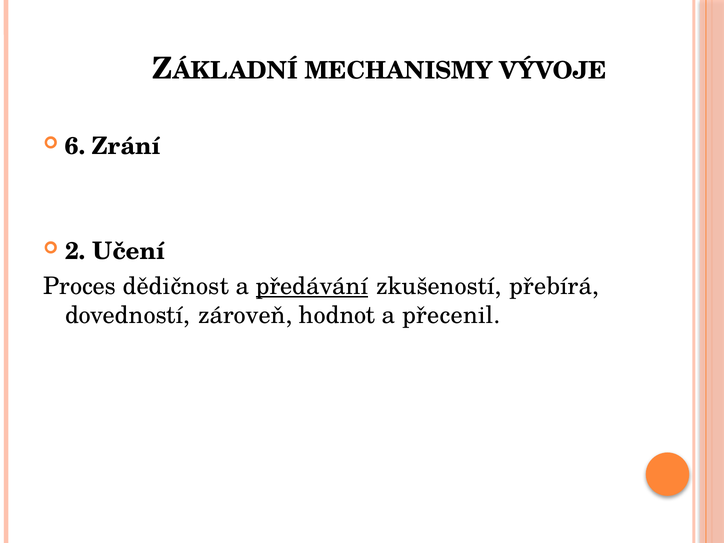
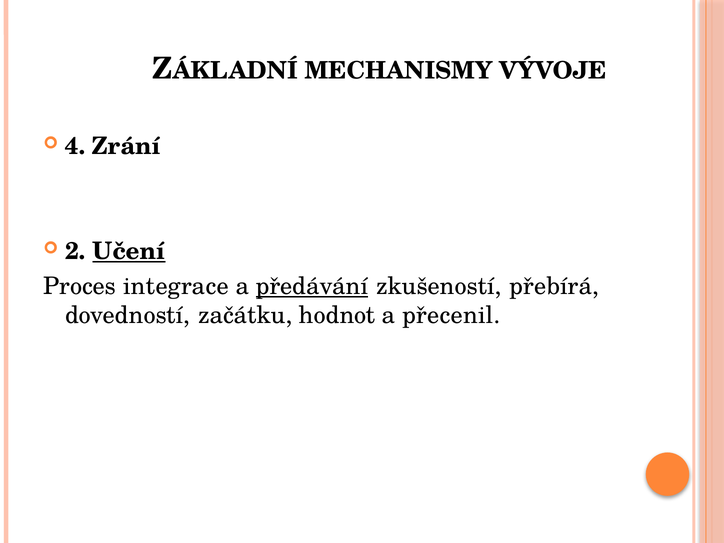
6: 6 -> 4
Učení underline: none -> present
dědičnost: dědičnost -> integrace
zároveň: zároveň -> začátku
